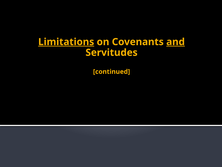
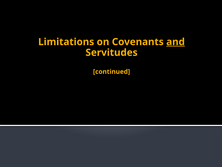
Limitations underline: present -> none
